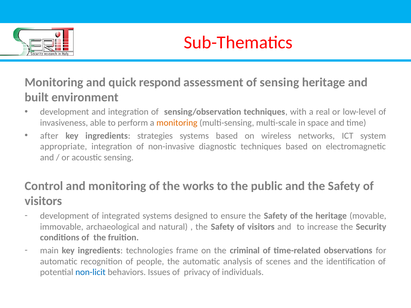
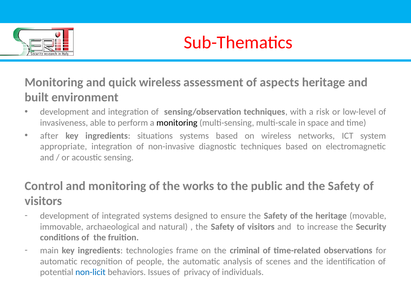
quick respond: respond -> wireless
of sensing: sensing -> aspects
real: real -> risk
monitoring at (177, 123) colour: orange -> black
strategies: strategies -> situations
